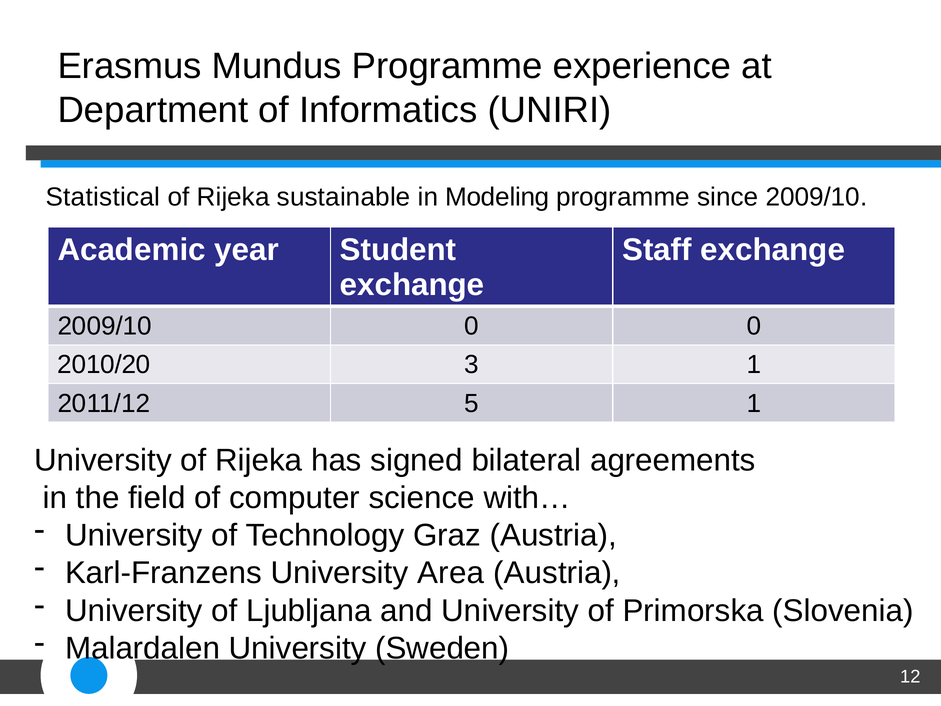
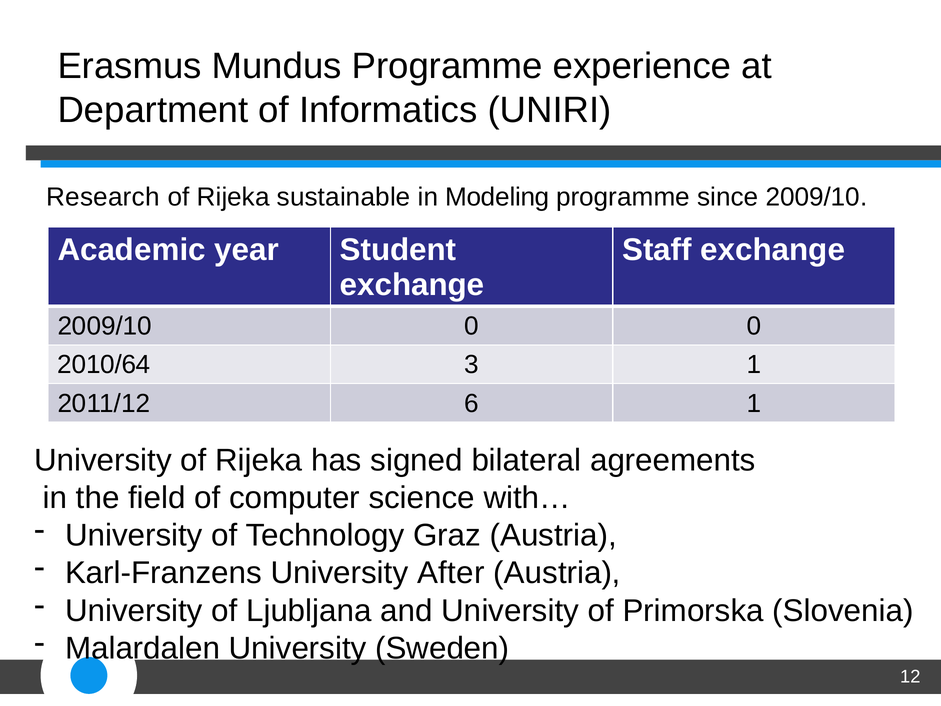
Statistical: Statistical -> Research
2010/20: 2010/20 -> 2010/64
5: 5 -> 6
Area: Area -> After
